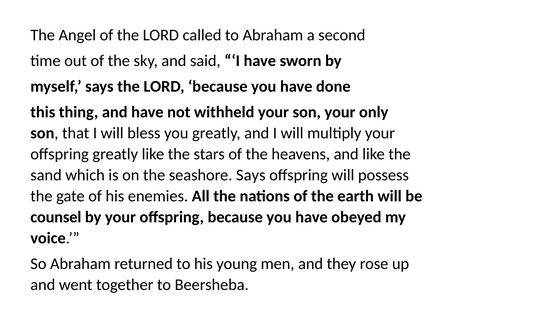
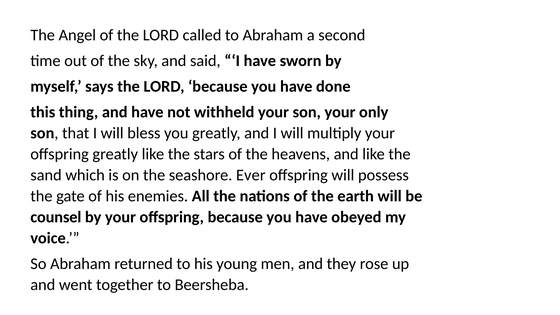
seashore Says: Says -> Ever
